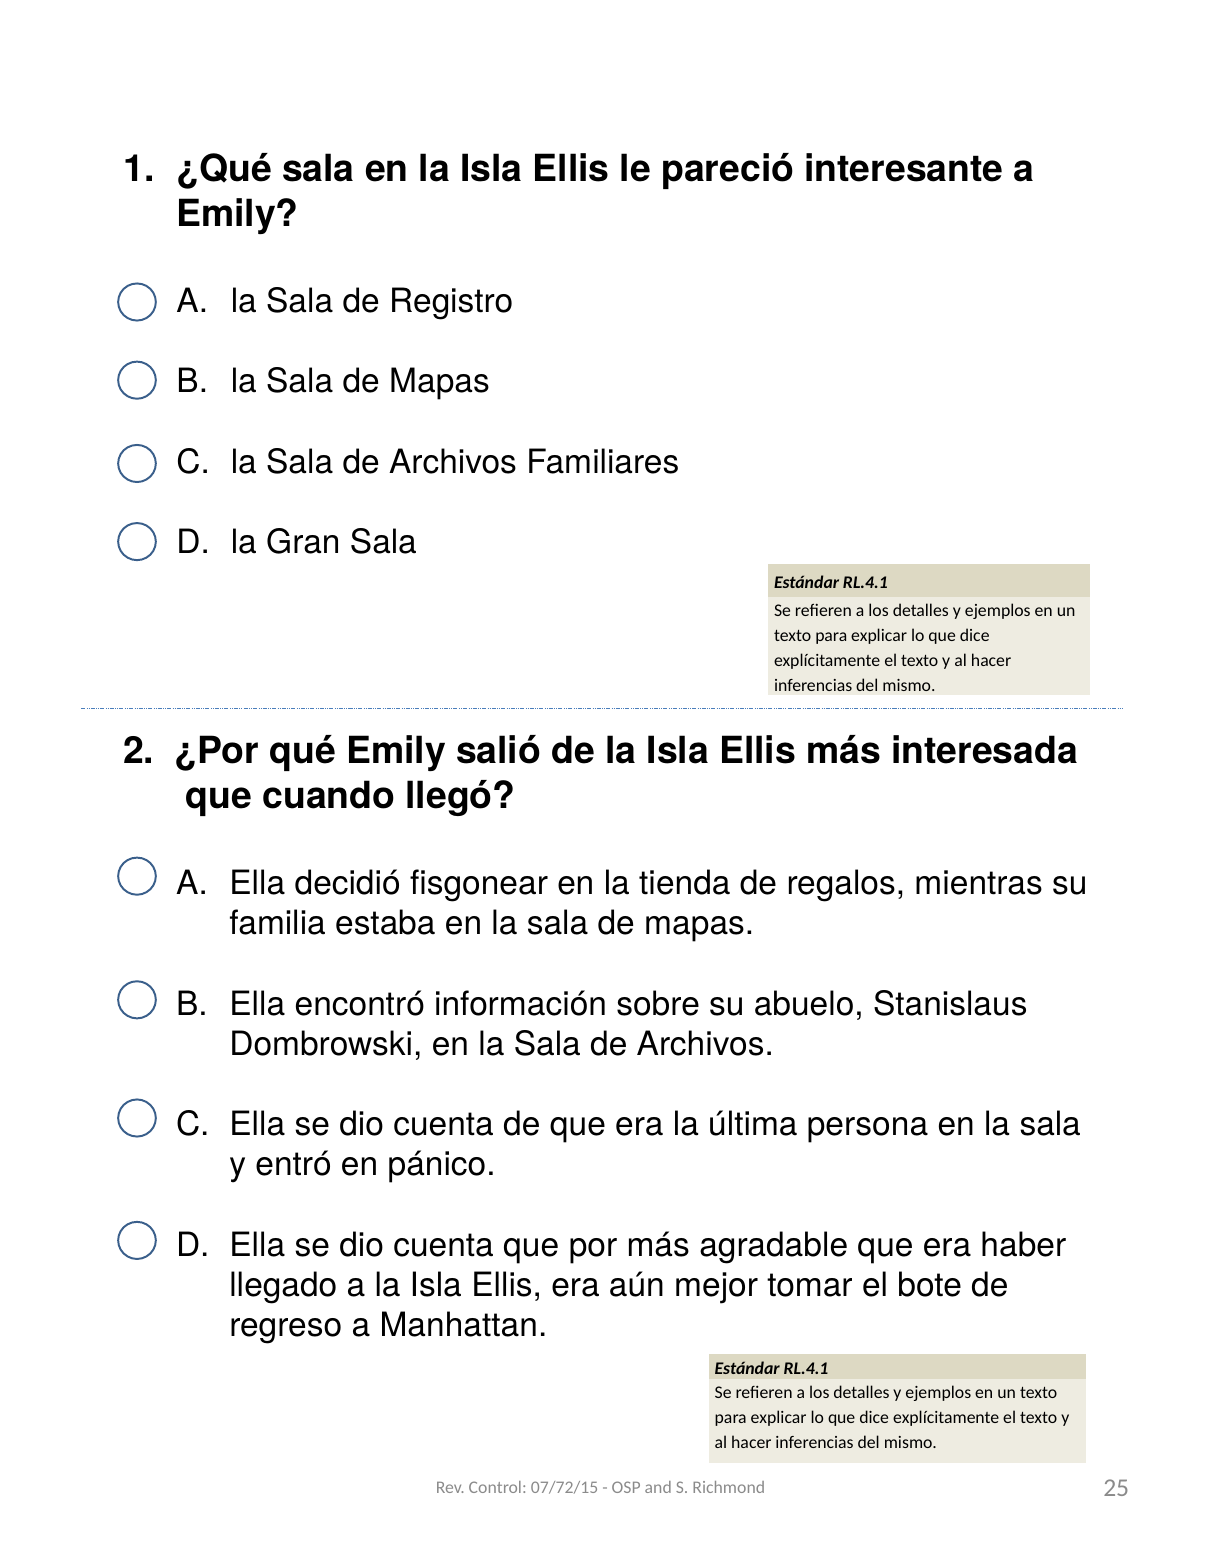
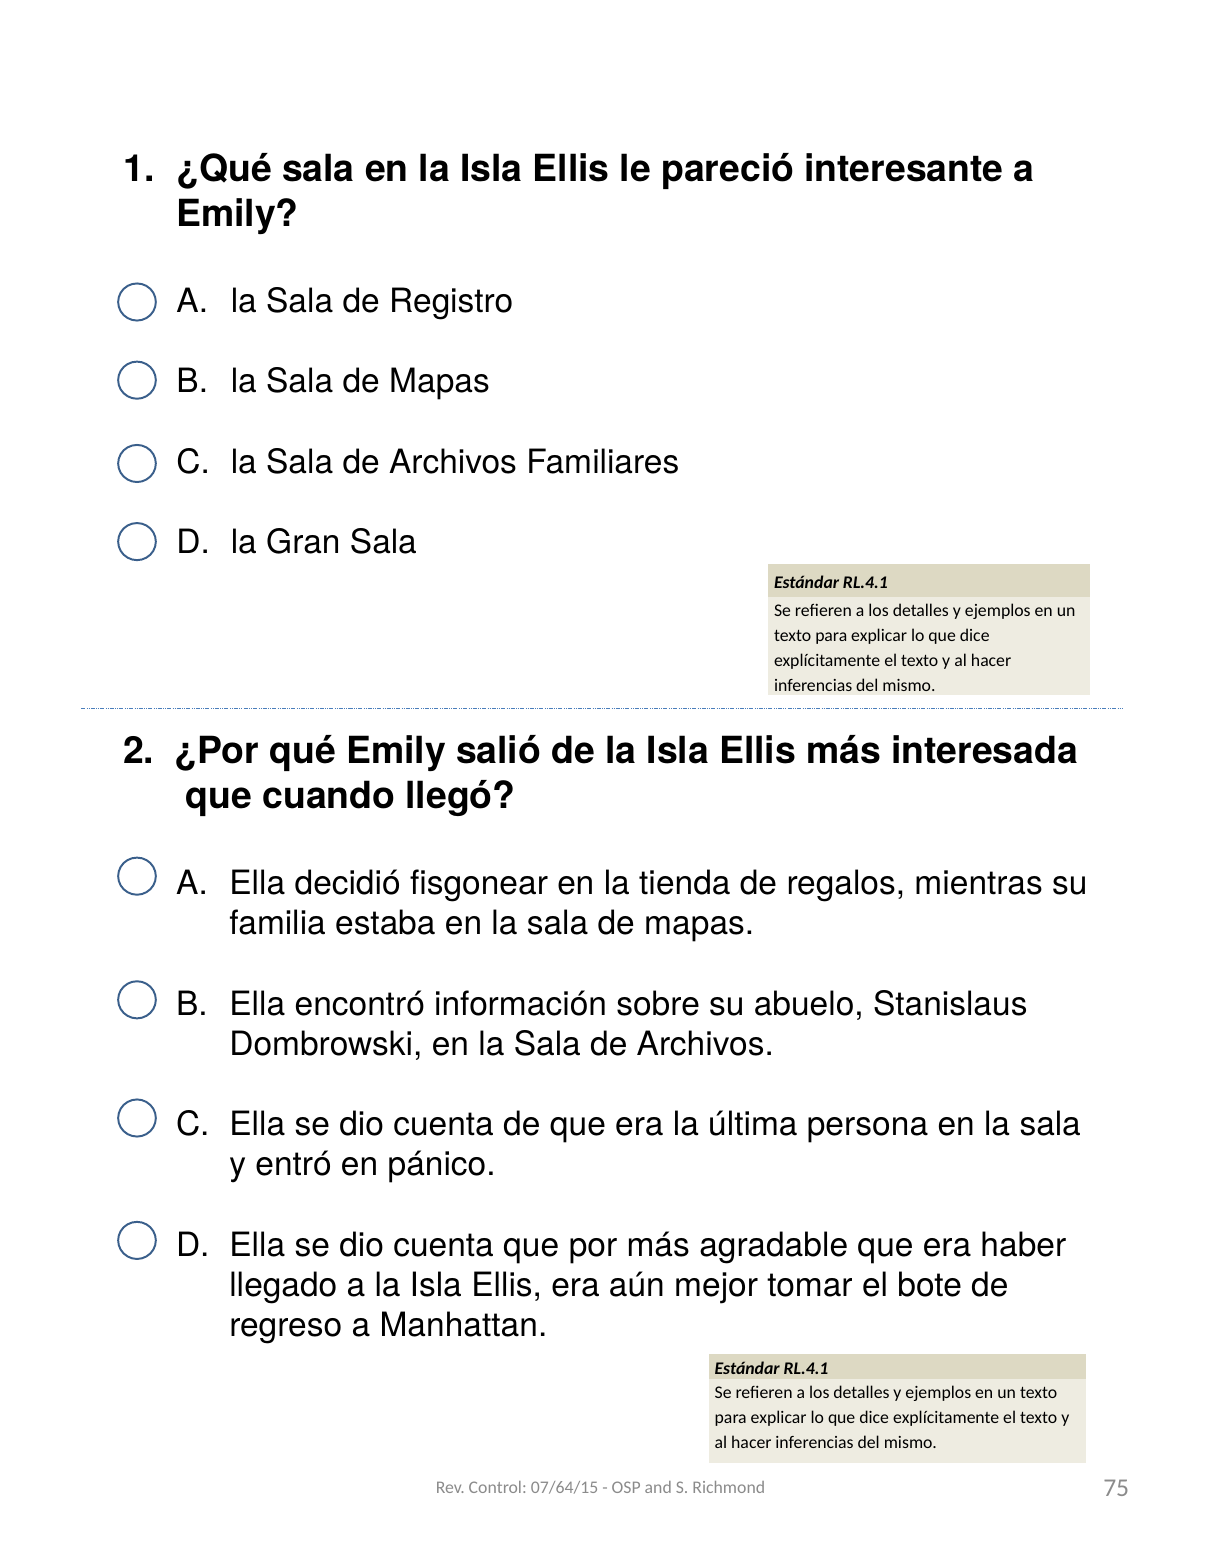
07/72/15: 07/72/15 -> 07/64/15
25: 25 -> 75
